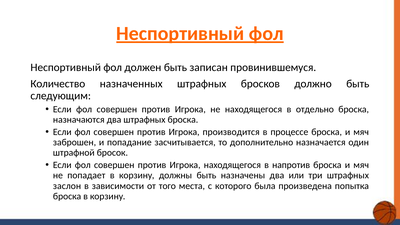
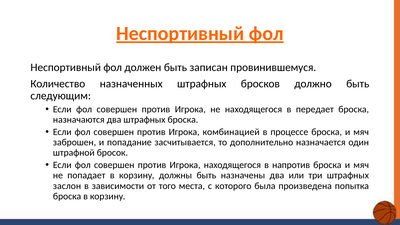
отдельно: отдельно -> передает
производится: производится -> комбинацией
